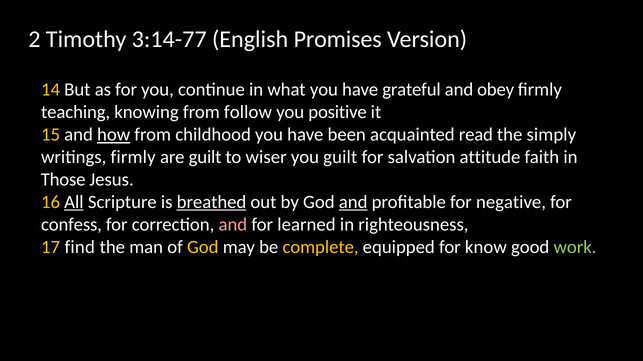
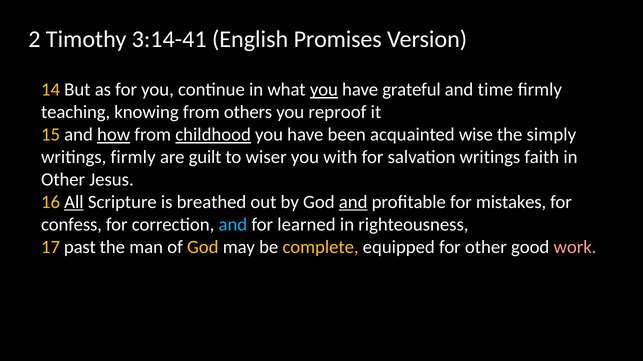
3:14-77: 3:14-77 -> 3:14-41
you at (324, 90) underline: none -> present
obey: obey -> time
follow: follow -> others
positive: positive -> reproof
childhood underline: none -> present
read: read -> wise
you guilt: guilt -> with
salvation attitude: attitude -> writings
Those at (63, 180): Those -> Other
breathed underline: present -> none
negative: negative -> mistakes
and at (233, 225) colour: pink -> light blue
find: find -> past
for know: know -> other
work colour: light green -> pink
